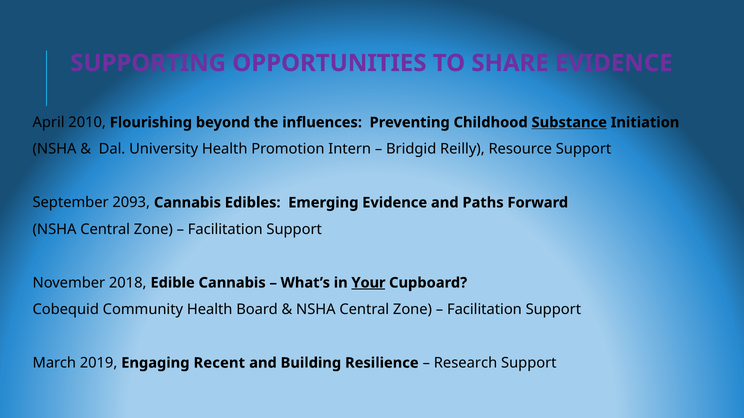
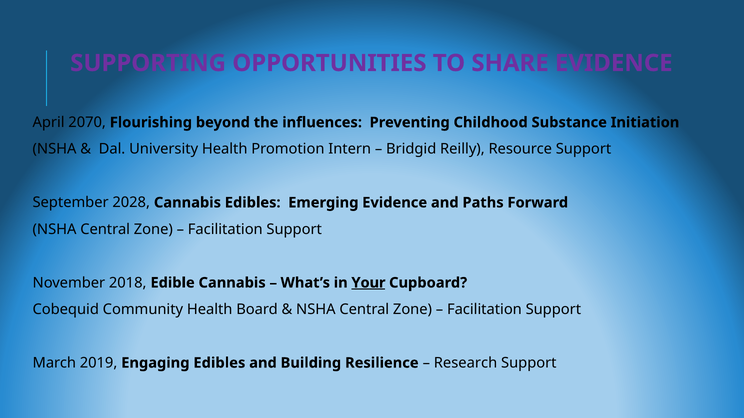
2010: 2010 -> 2070
Substance underline: present -> none
2093: 2093 -> 2028
Engaging Recent: Recent -> Edibles
